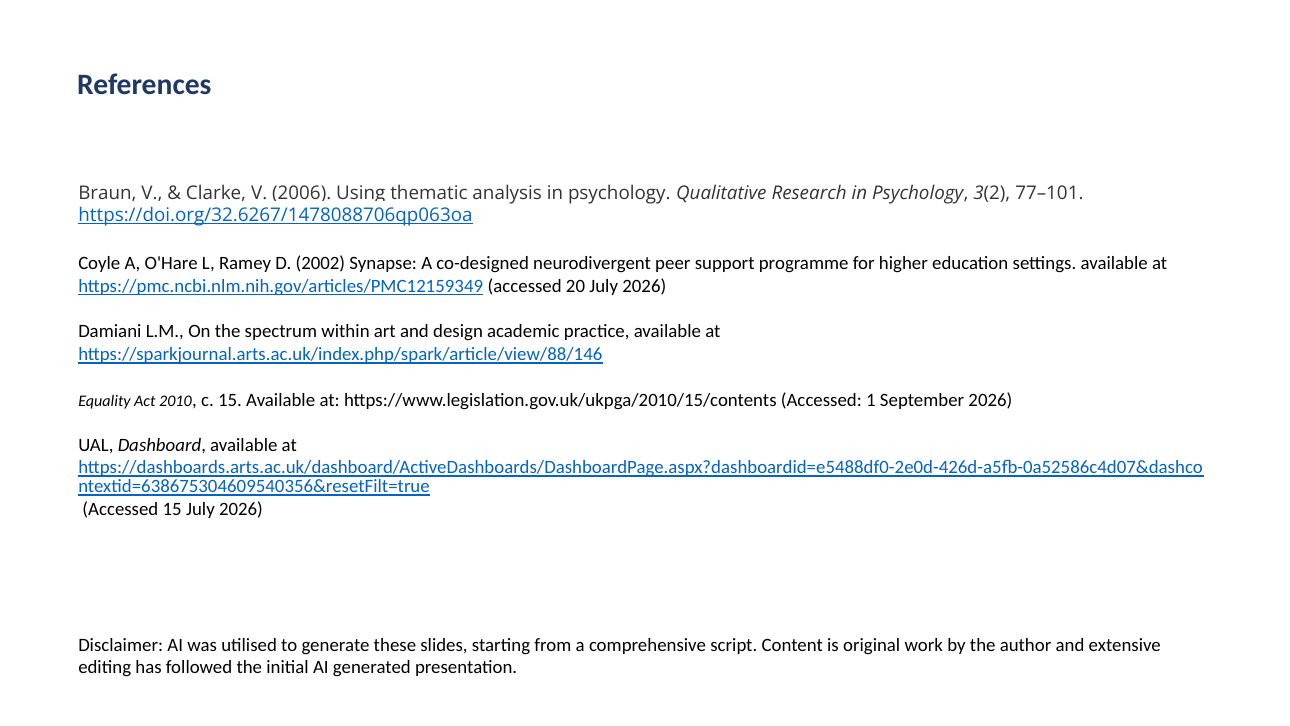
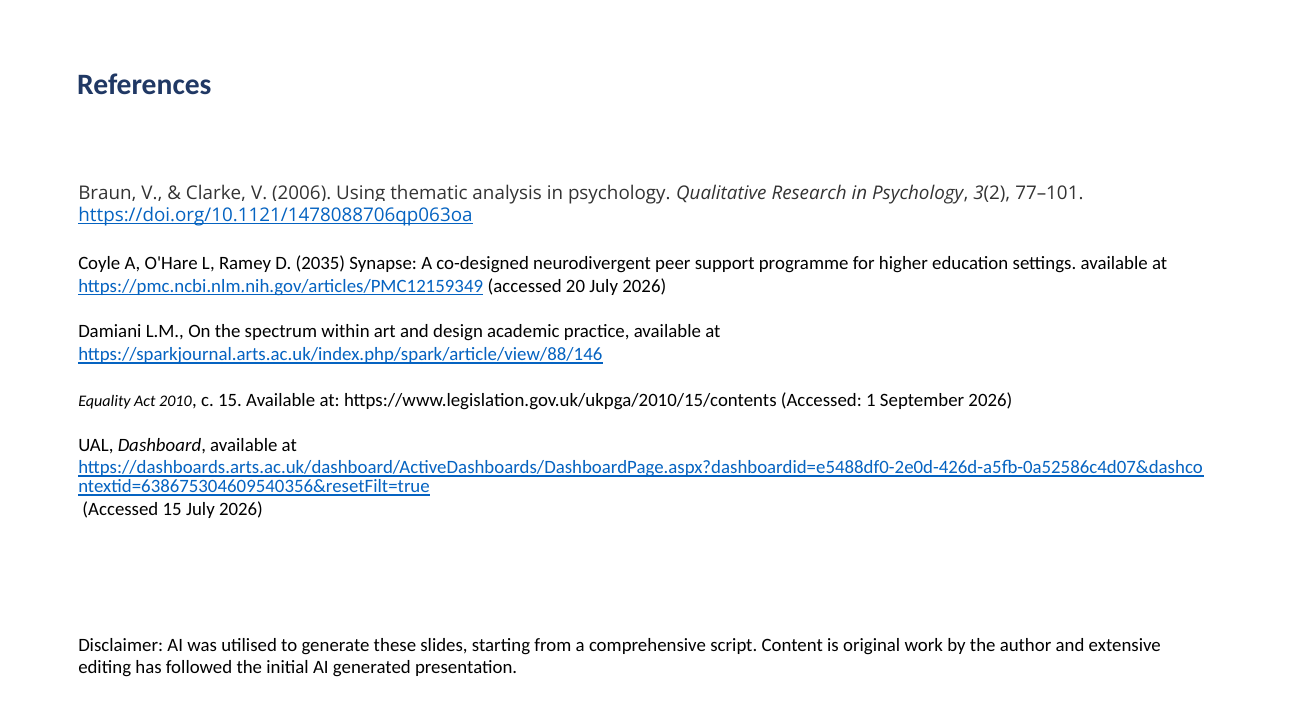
https://doi.org/32.6267/1478088706qp063oa: https://doi.org/32.6267/1478088706qp063oa -> https://doi.org/10.1121/1478088706qp063oa
2002: 2002 -> 2035
